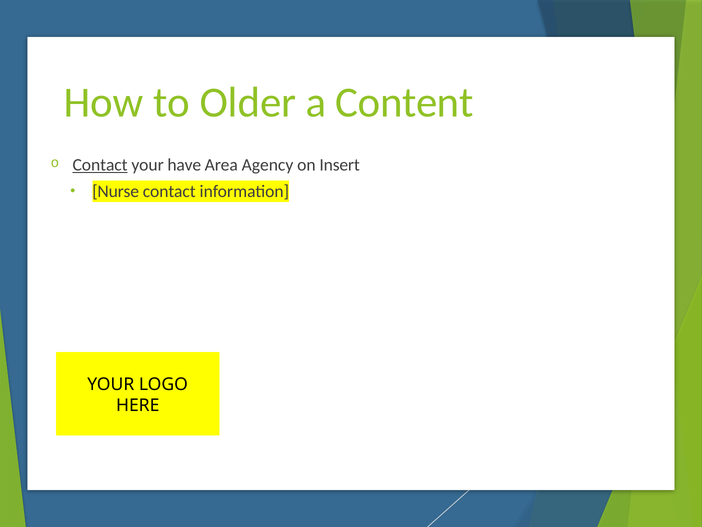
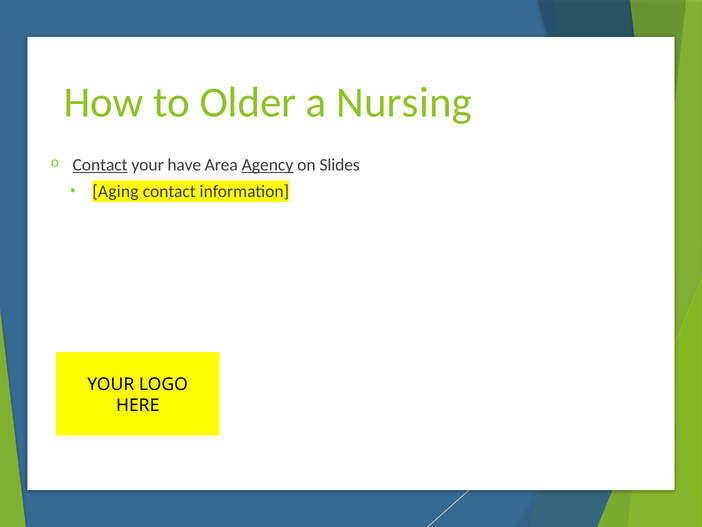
Content: Content -> Nursing
Agency underline: none -> present
Insert: Insert -> Slides
Nurse: Nurse -> Aging
